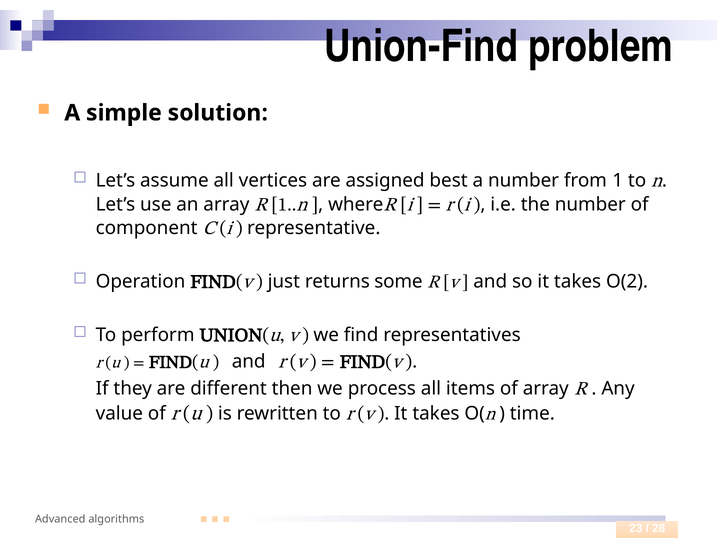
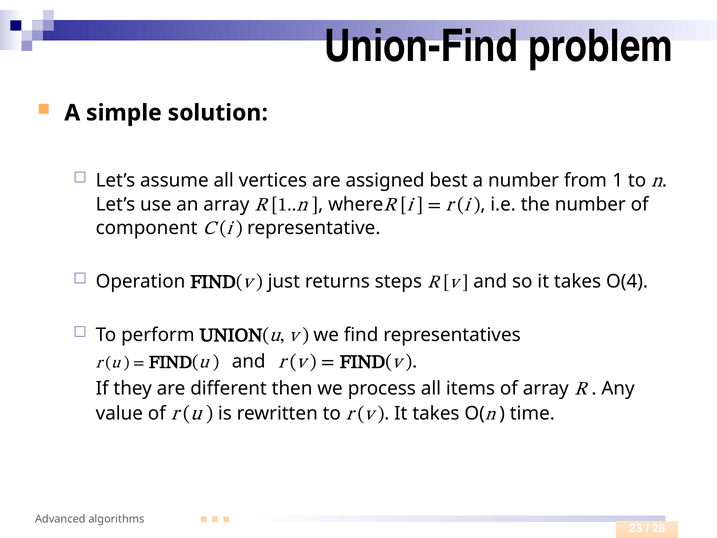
some: some -> steps
O(2: O(2 -> O(4
